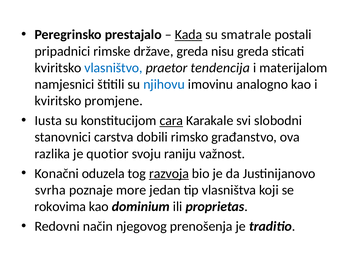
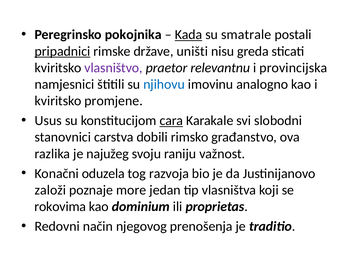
prestajalo: prestajalo -> pokojnika
pripadnici underline: none -> present
države greda: greda -> uništi
vlasništvo colour: blue -> purple
tendencija: tendencija -> relevantnu
materijalom: materijalom -> provincijska
Iusta: Iusta -> Usus
quotior: quotior -> najužeg
razvoja underline: present -> none
svrha: svrha -> založi
